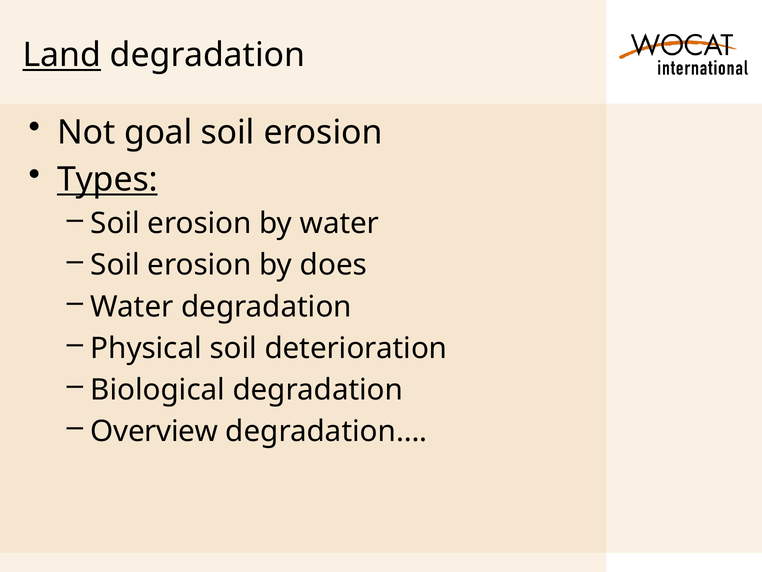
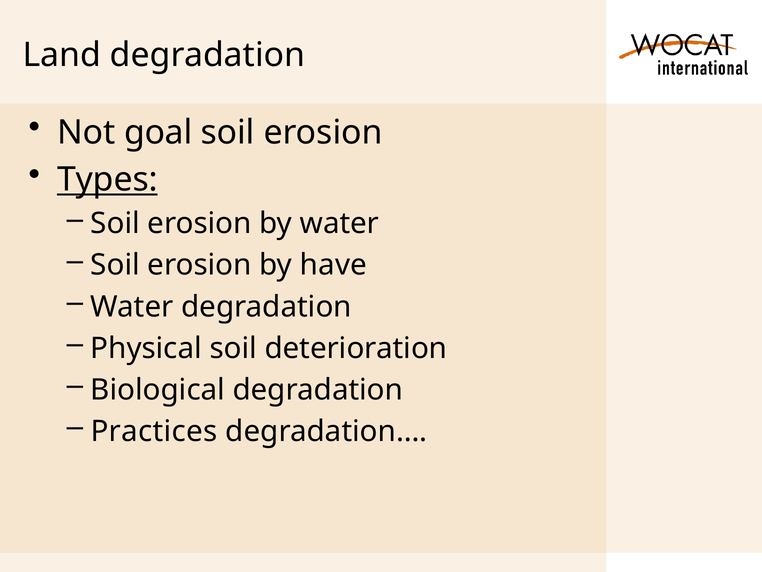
Land underline: present -> none
does: does -> have
Overview: Overview -> Practices
